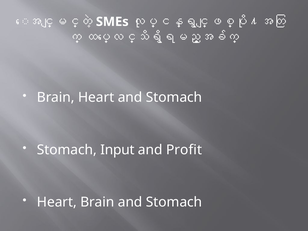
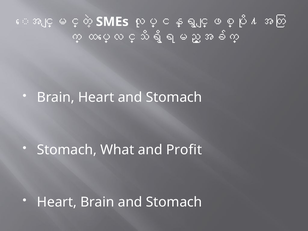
Input: Input -> What
